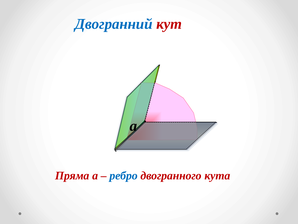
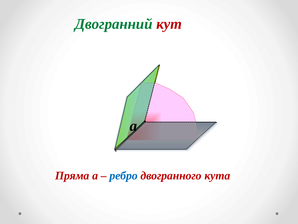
Двогранний colour: blue -> green
